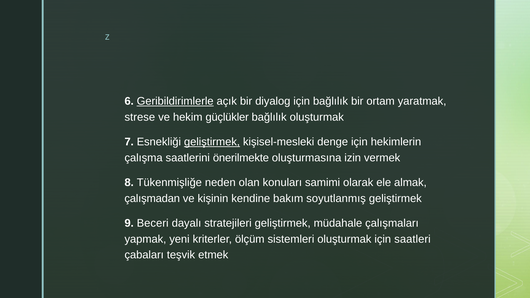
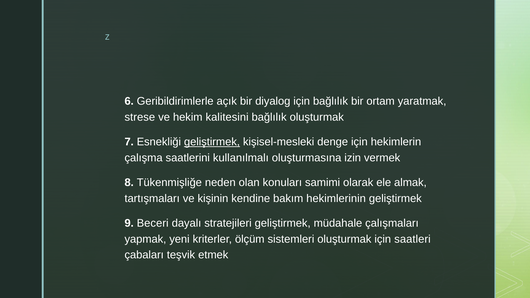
Geribildirimlerle underline: present -> none
güçlükler: güçlükler -> kalitesini
önerilmekte: önerilmekte -> kullanılmalı
çalışmadan: çalışmadan -> tartışmaları
soyutlanmış: soyutlanmış -> hekimlerinin
